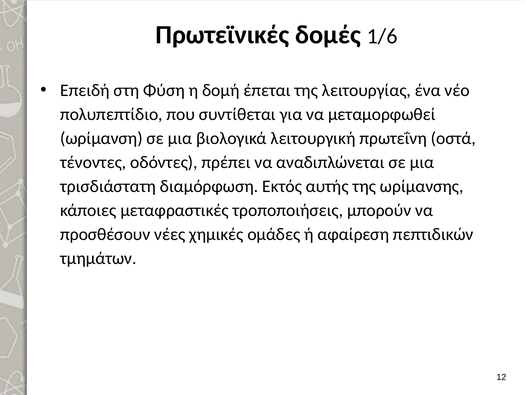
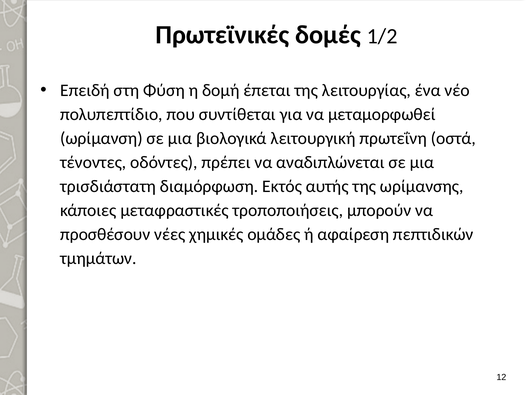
1/6: 1/6 -> 1/2
